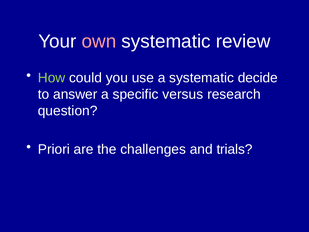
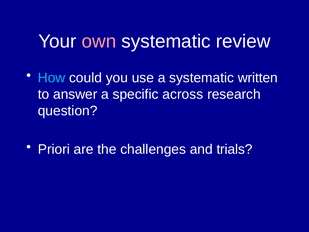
How colour: light green -> light blue
decide: decide -> written
versus: versus -> across
